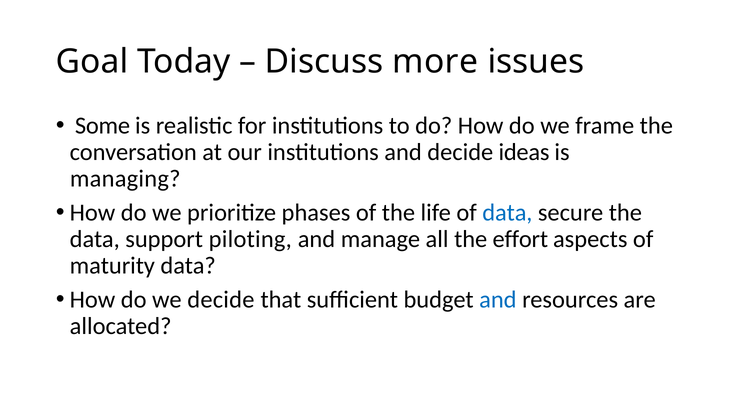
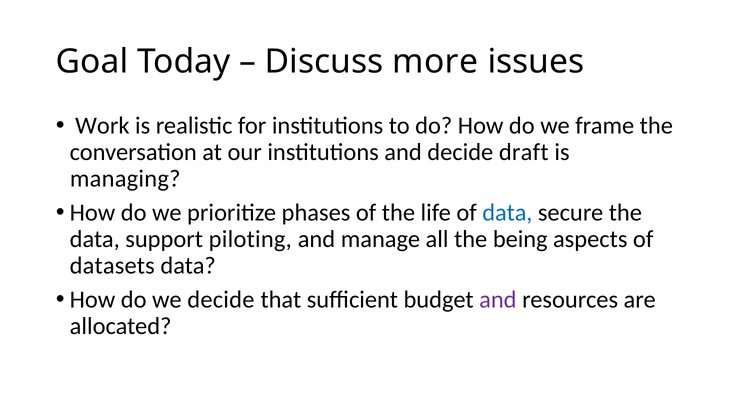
Some: Some -> Work
ideas: ideas -> draft
effort: effort -> being
maturity: maturity -> datasets
and at (498, 300) colour: blue -> purple
